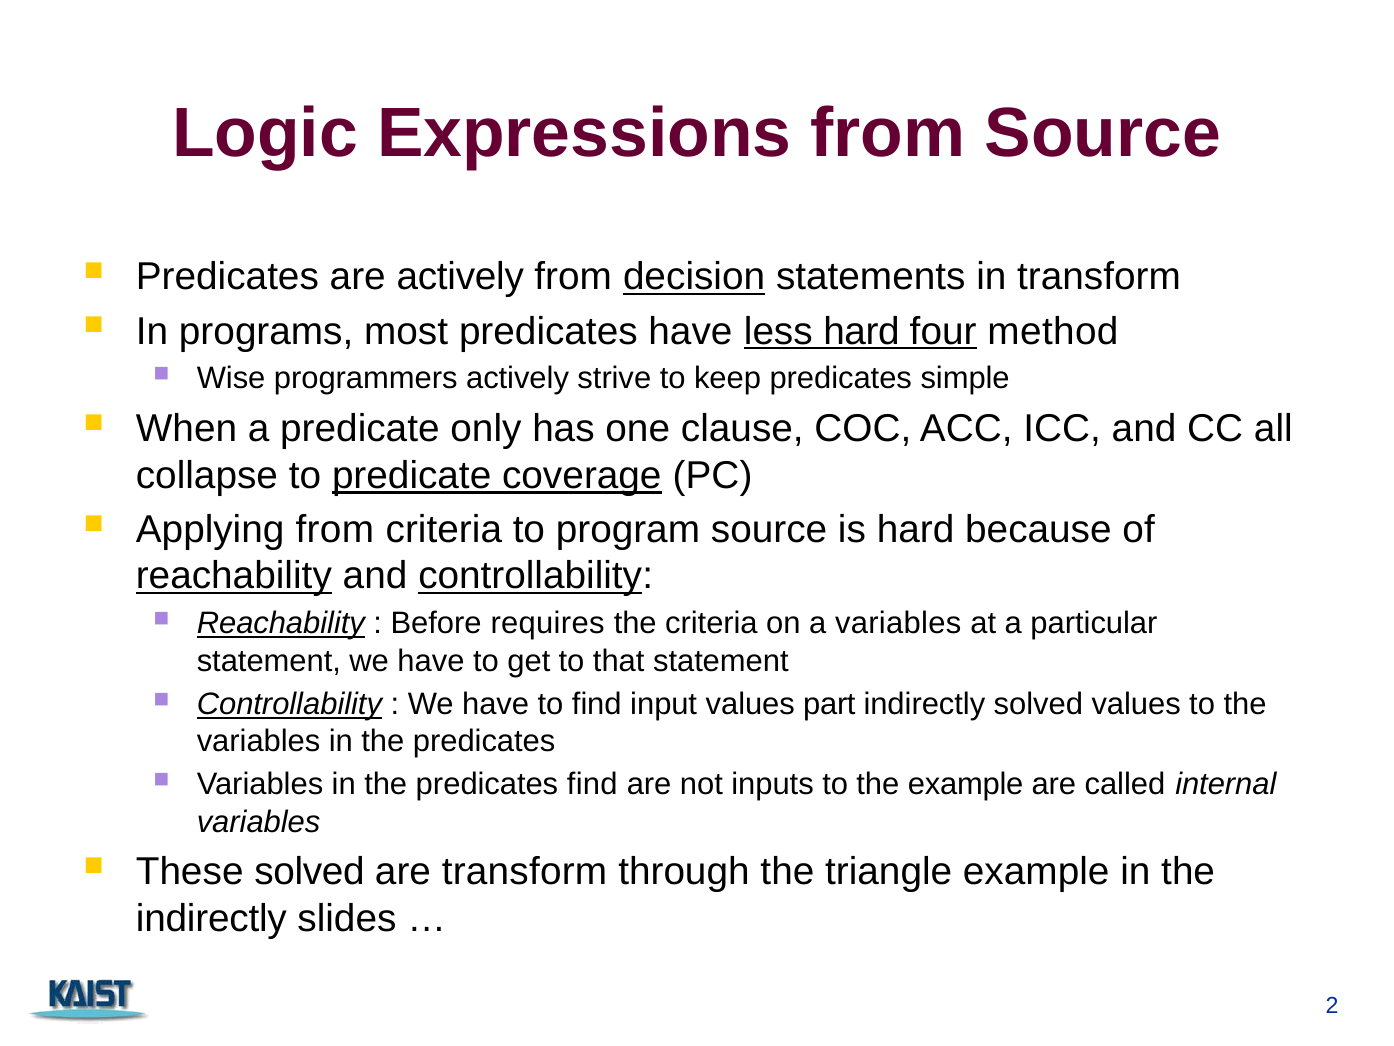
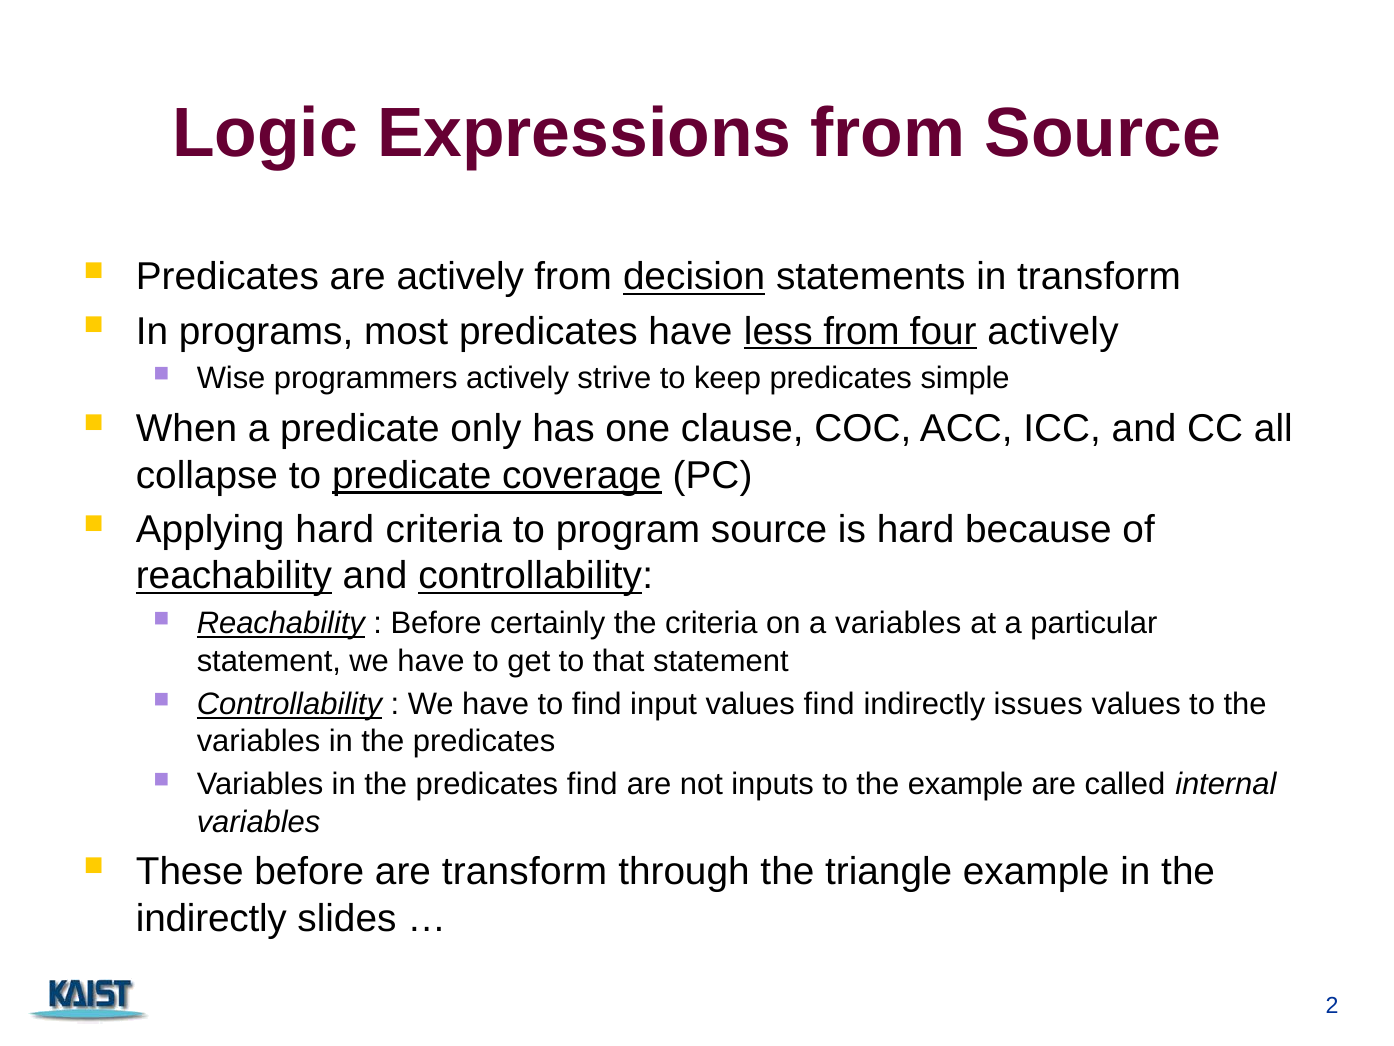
less hard: hard -> from
four method: method -> actively
Applying from: from -> hard
requires: requires -> certainly
values part: part -> find
indirectly solved: solved -> issues
These solved: solved -> before
